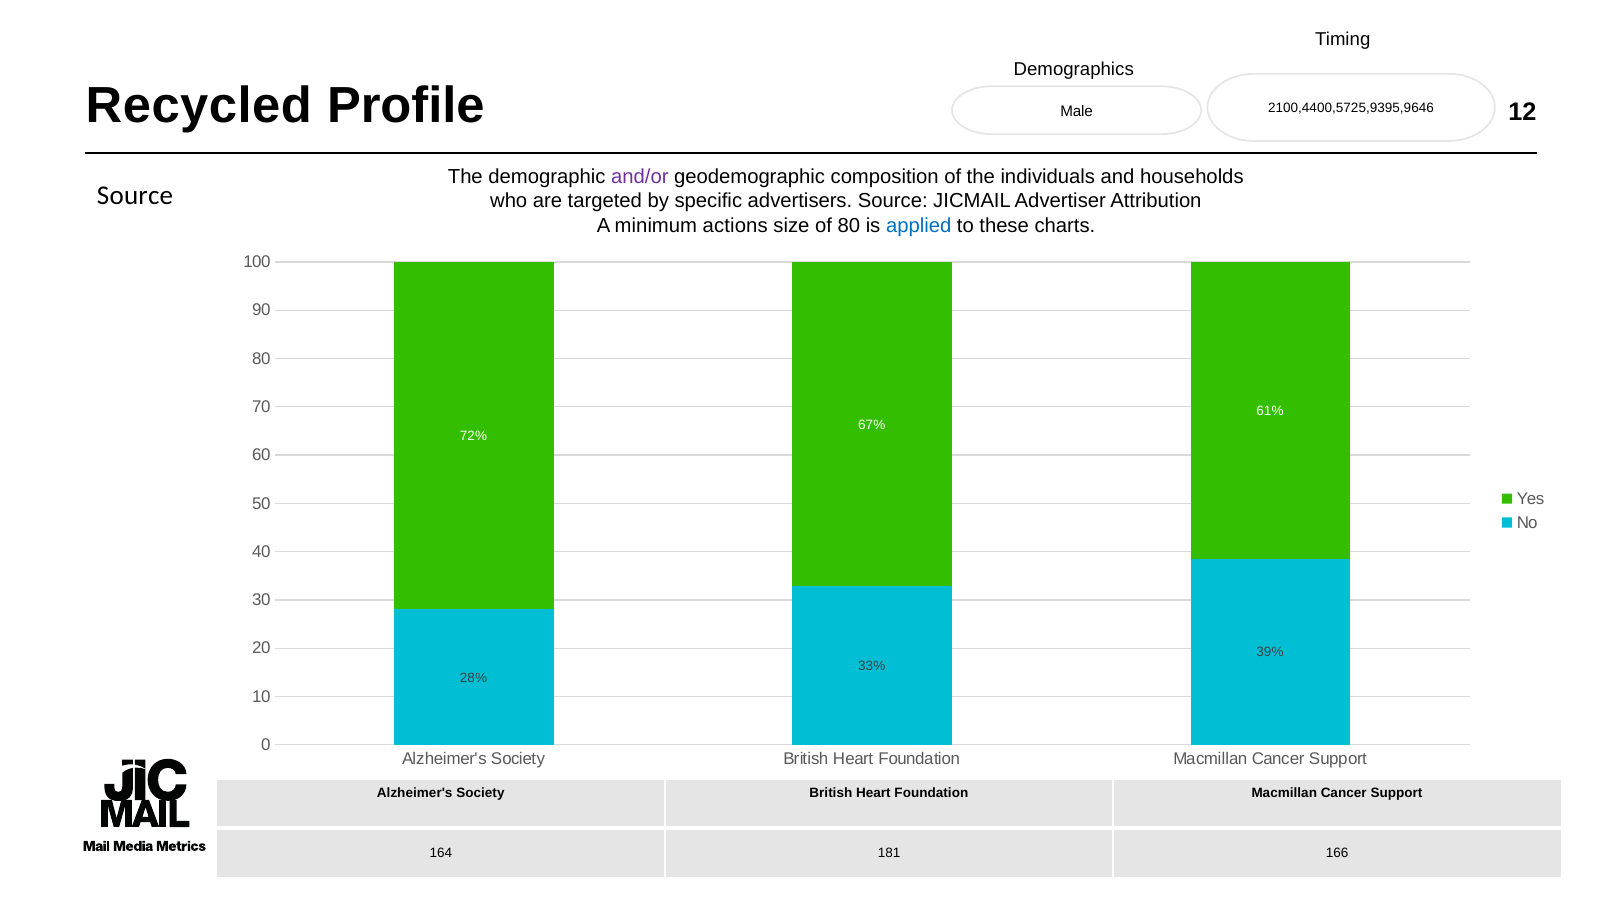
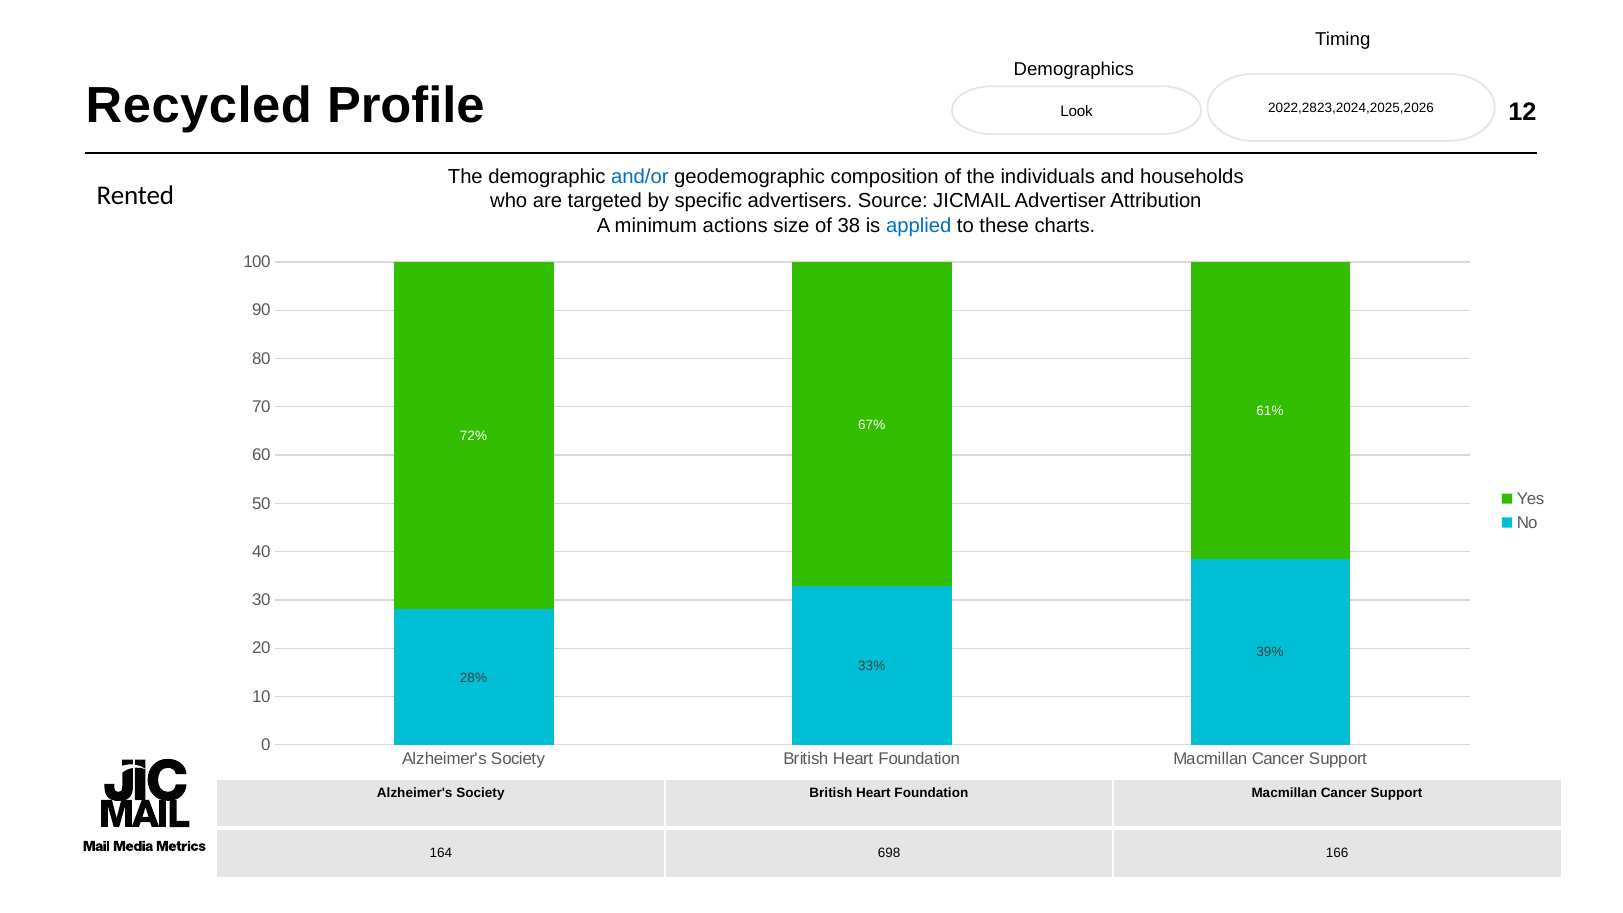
2100,4400,5725,9395,9646: 2100,4400,5725,9395,9646 -> 2022,2823,2024,2025,2026
Male: Male -> Look
and/or colour: purple -> blue
Source at (135, 196): Source -> Rented
of 80: 80 -> 38
181: 181 -> 698
